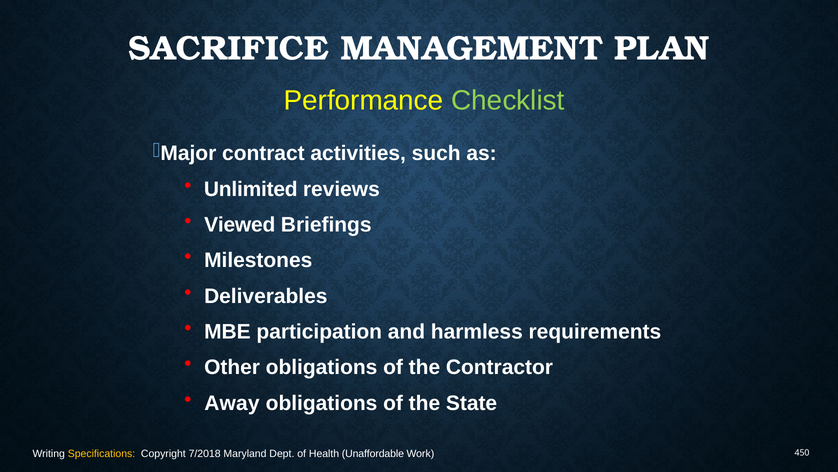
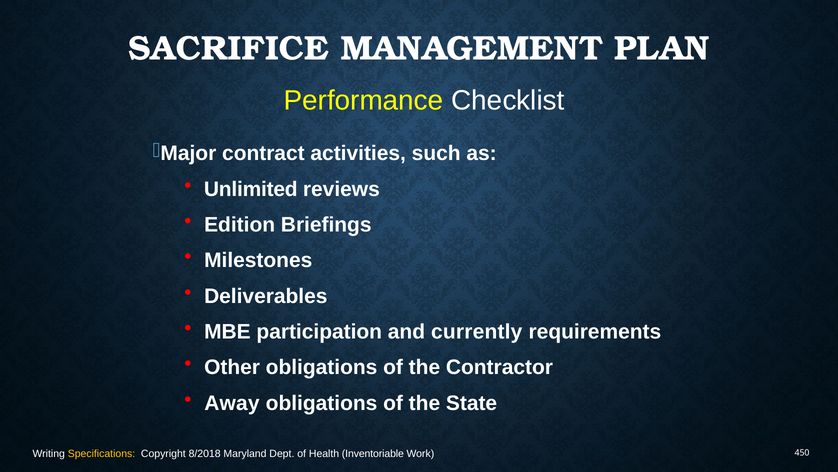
Checklist colour: light green -> white
Viewed: Viewed -> Edition
harmless: harmless -> currently
7/2018: 7/2018 -> 8/2018
Unaffordable: Unaffordable -> Inventoriable
